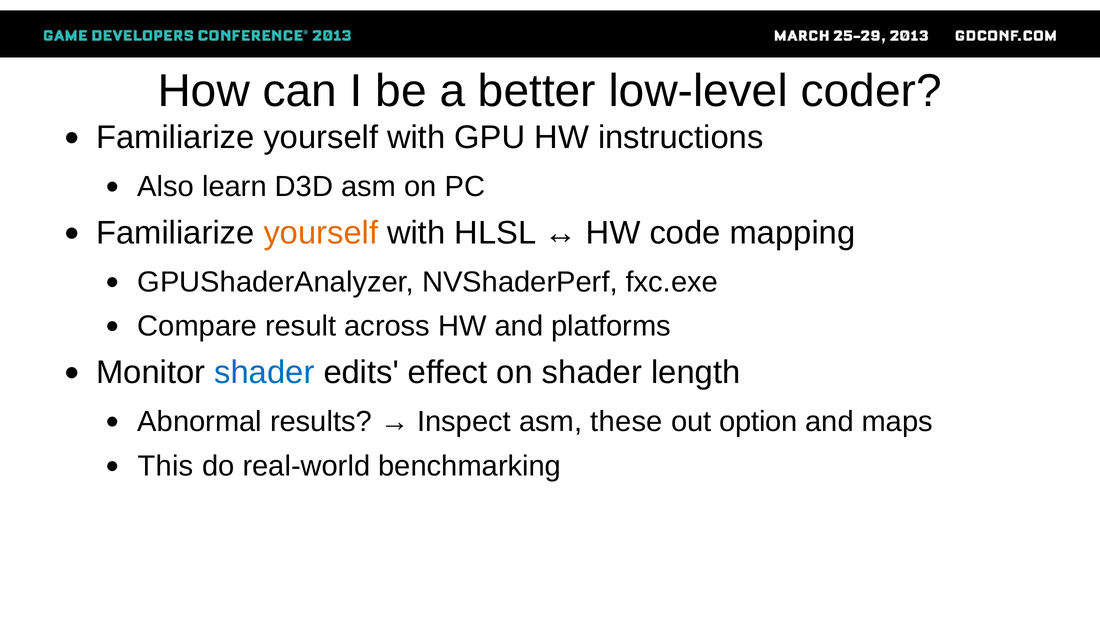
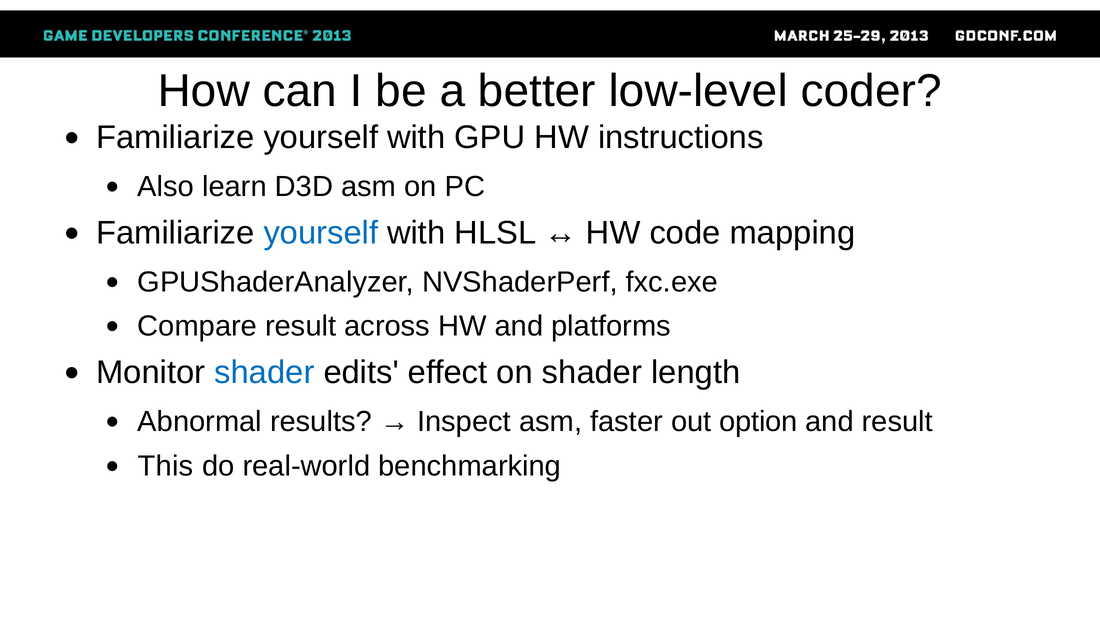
yourself at (321, 233) colour: orange -> blue
these: these -> faster
and maps: maps -> result
